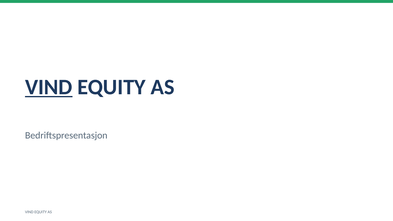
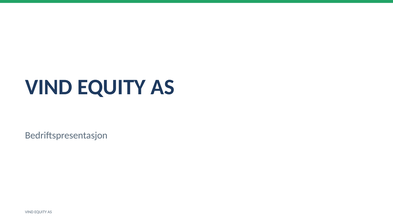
VIND at (49, 87) underline: present -> none
